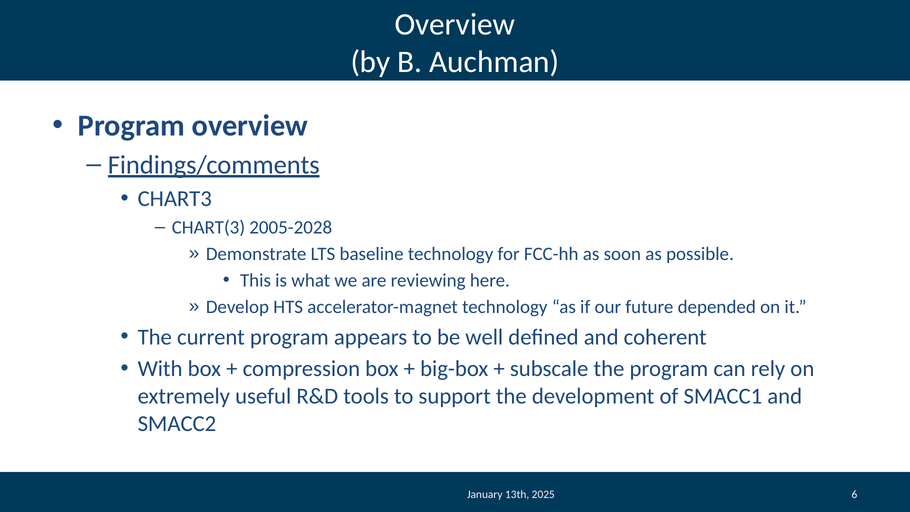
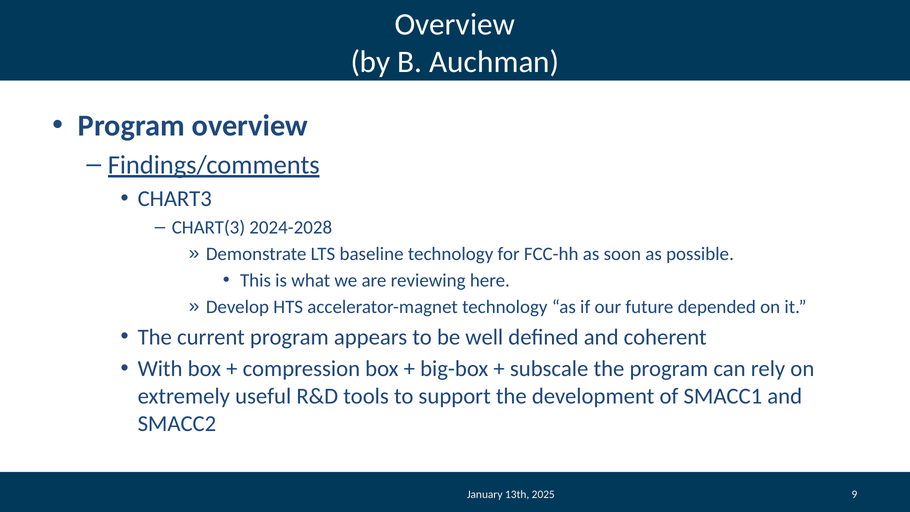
2005-2028: 2005-2028 -> 2024-2028
6: 6 -> 9
